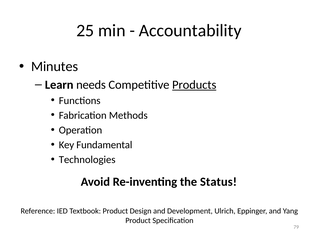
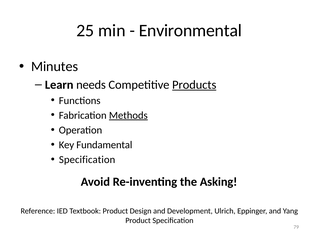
Accountability: Accountability -> Environmental
Methods underline: none -> present
Technologies at (87, 160): Technologies -> Specification
Status: Status -> Asking
